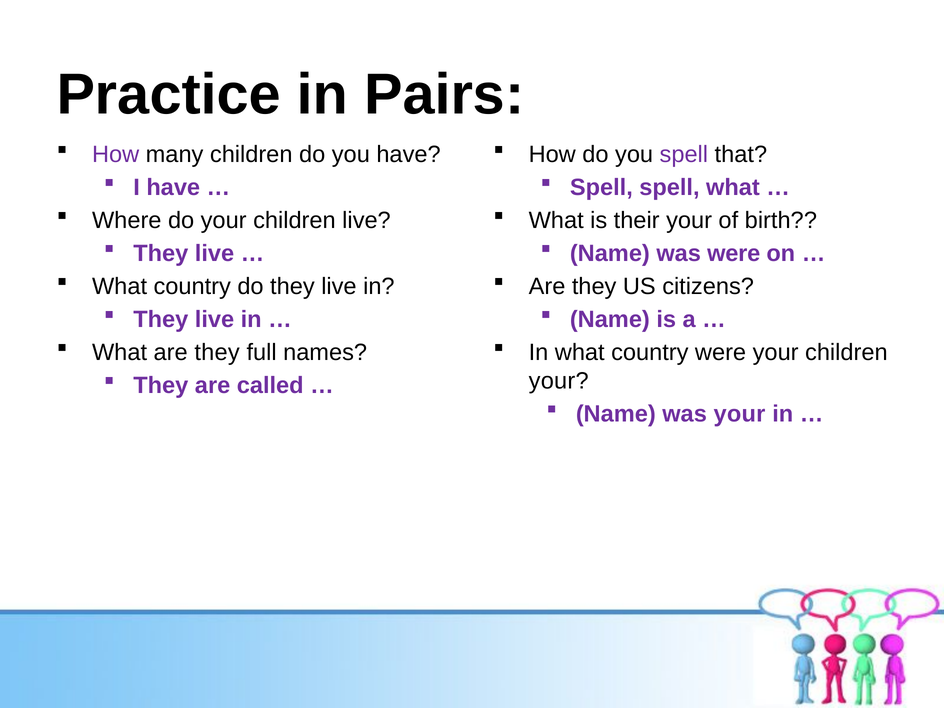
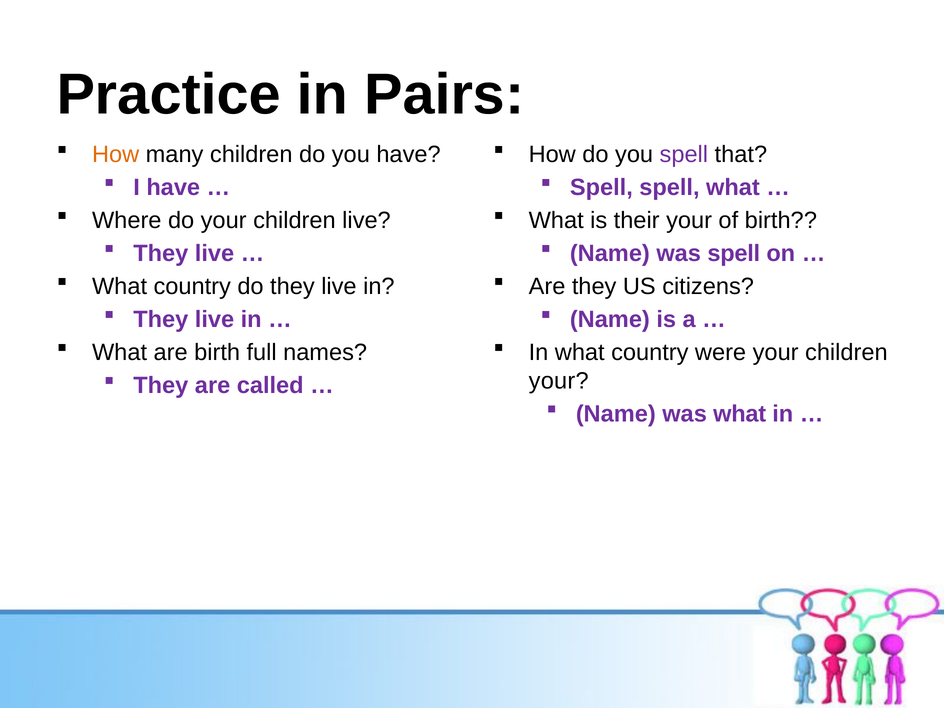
How at (116, 154) colour: purple -> orange
was were: were -> spell
What are they: they -> birth
was your: your -> what
